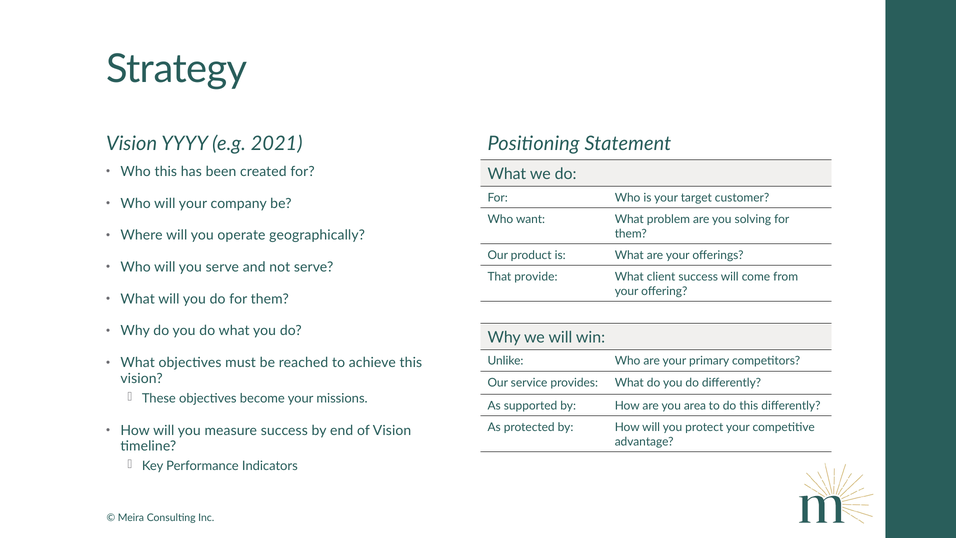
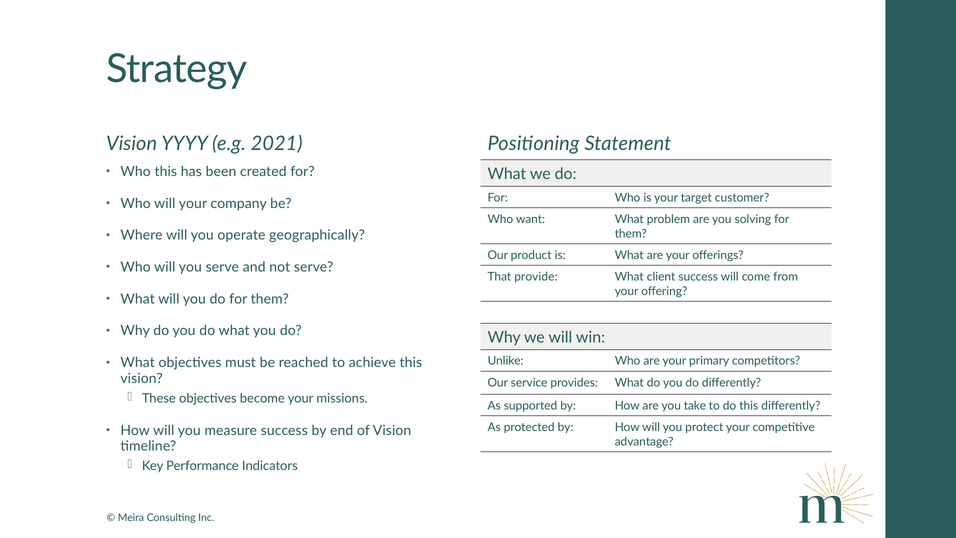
area: area -> take
